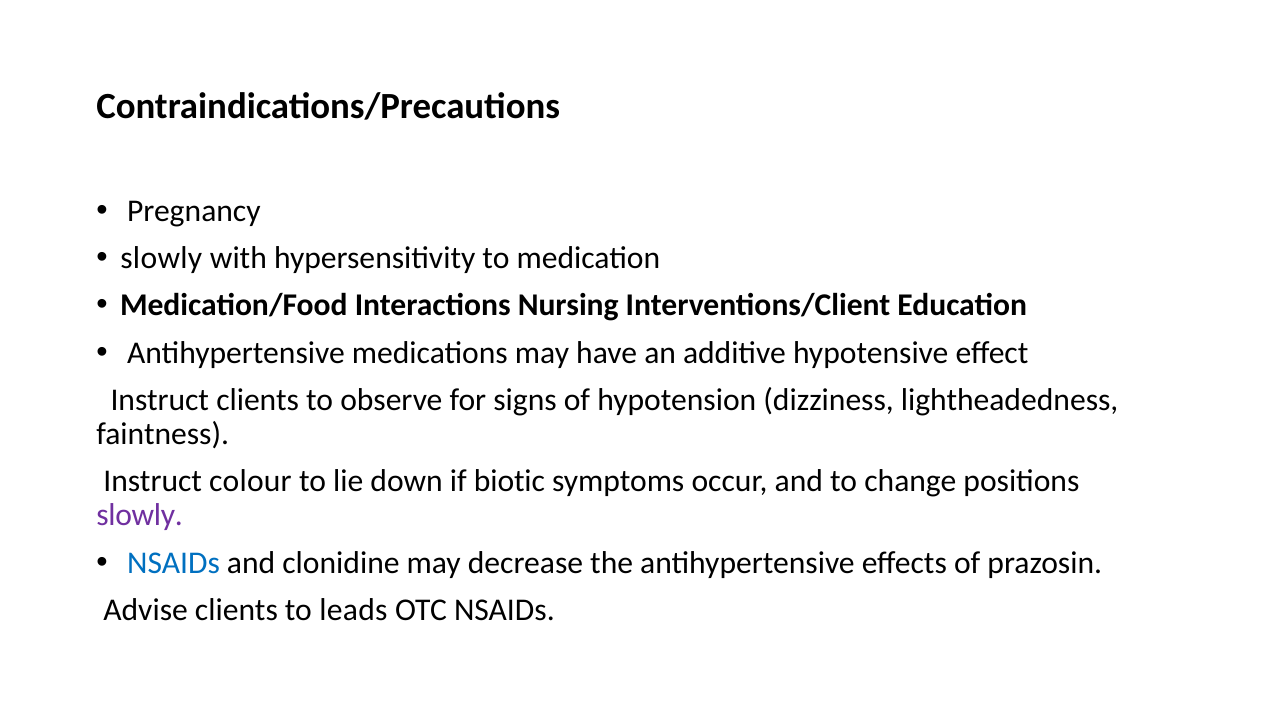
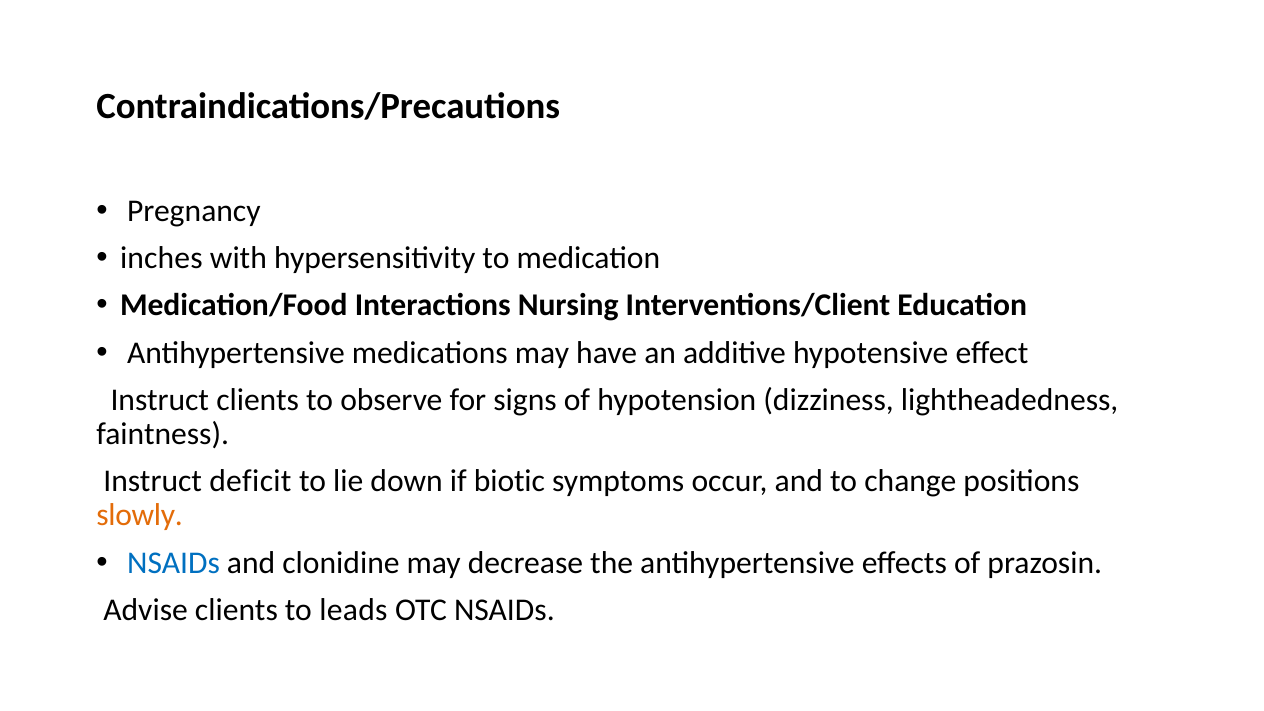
slowly at (161, 258): slowly -> inches
colour: colour -> deficit
slowly at (140, 516) colour: purple -> orange
